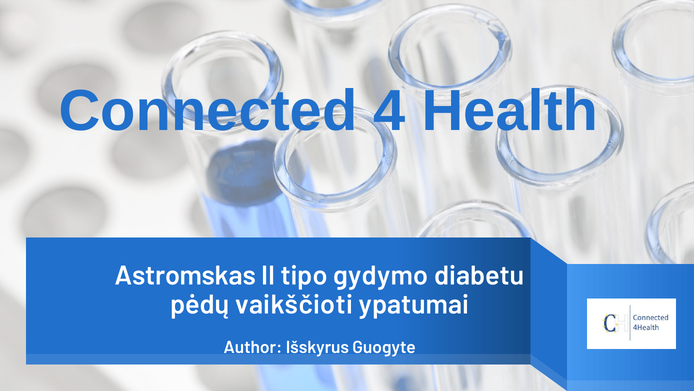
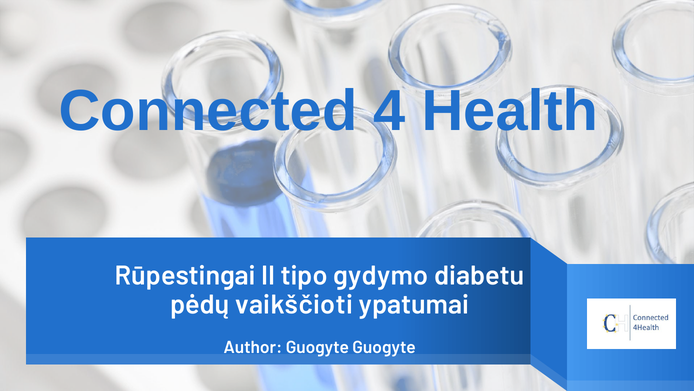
Astromskas: Astromskas -> Rūpestingai
Author Išskyrus: Išskyrus -> Guogyte
